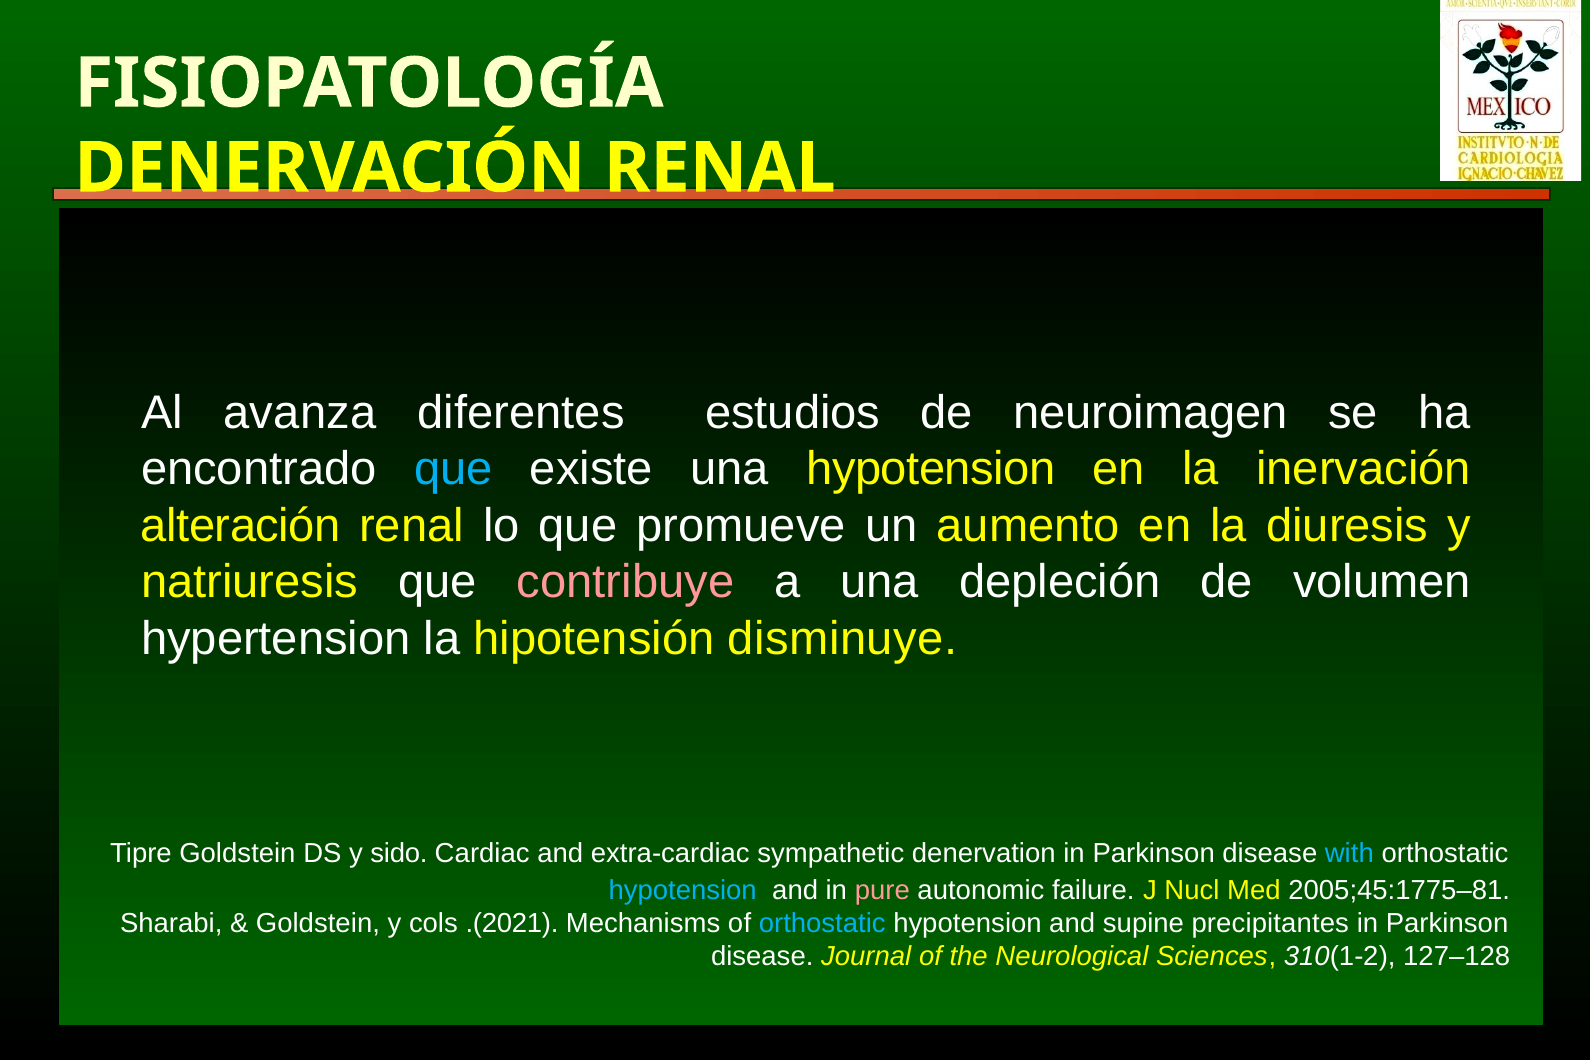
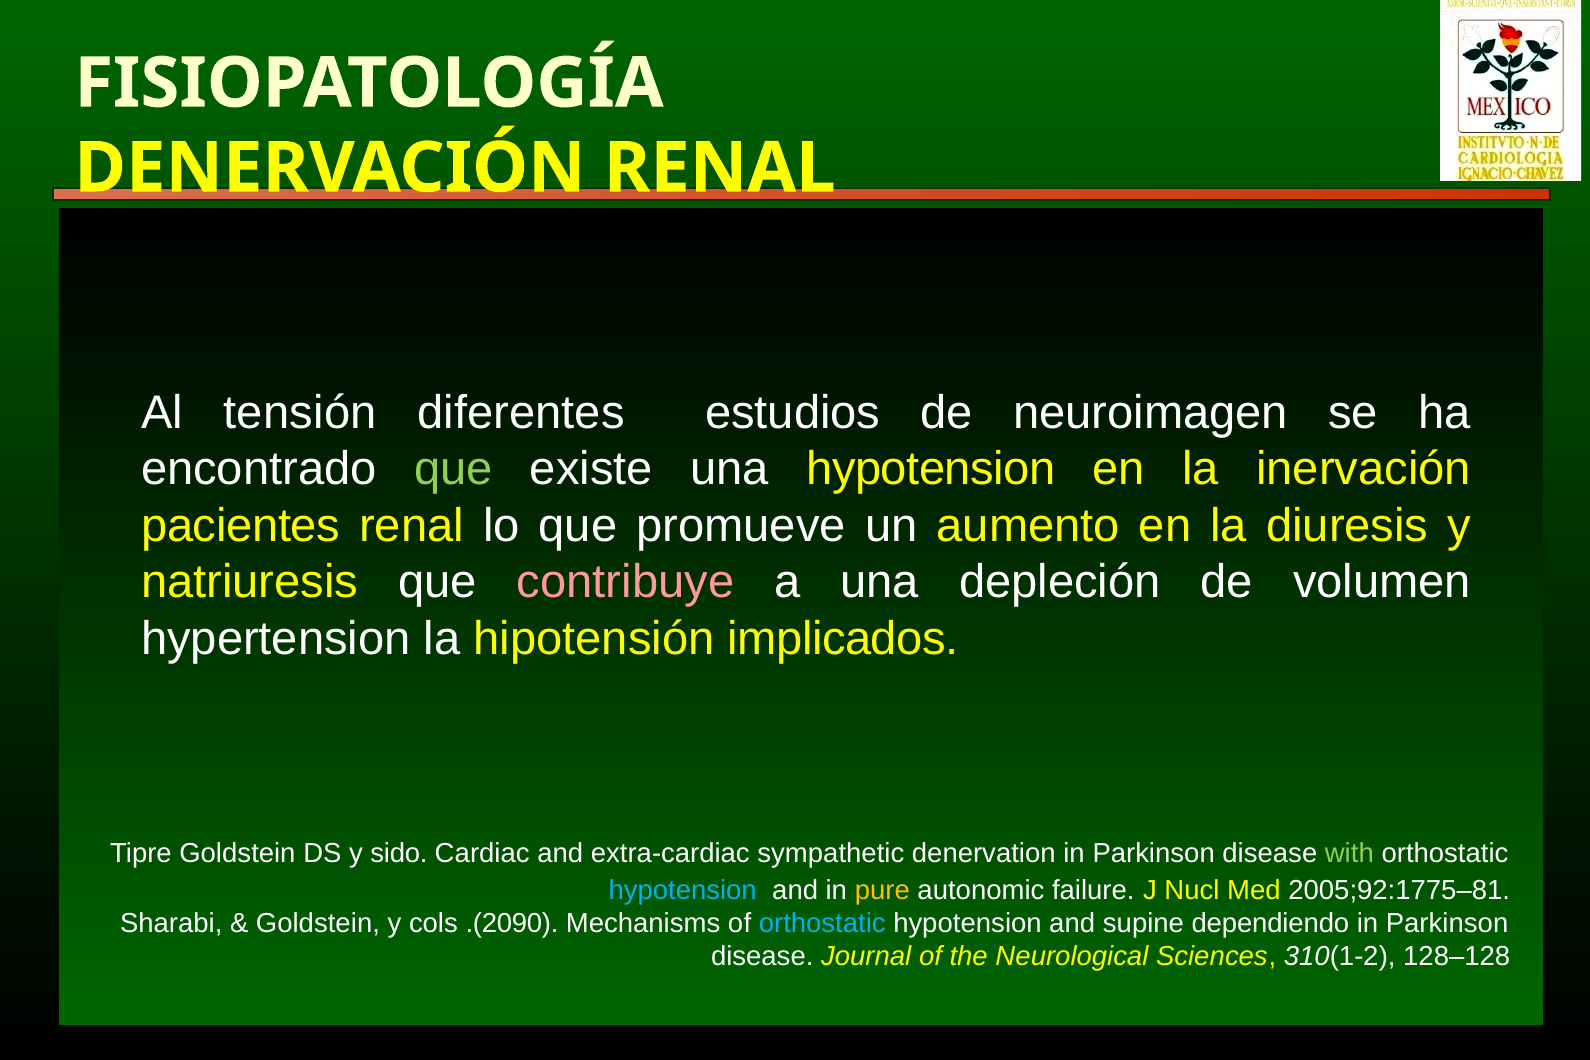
avanza: avanza -> tensión
que at (453, 469) colour: light blue -> light green
alteración: alteración -> pacientes
disminuye: disminuye -> implicados
with colour: light blue -> light green
pure colour: pink -> yellow
2005;45:1775–81: 2005;45:1775–81 -> 2005;92:1775–81
.(2021: .(2021 -> .(2090
precipitantes: precipitantes -> dependiendo
127–128: 127–128 -> 128–128
